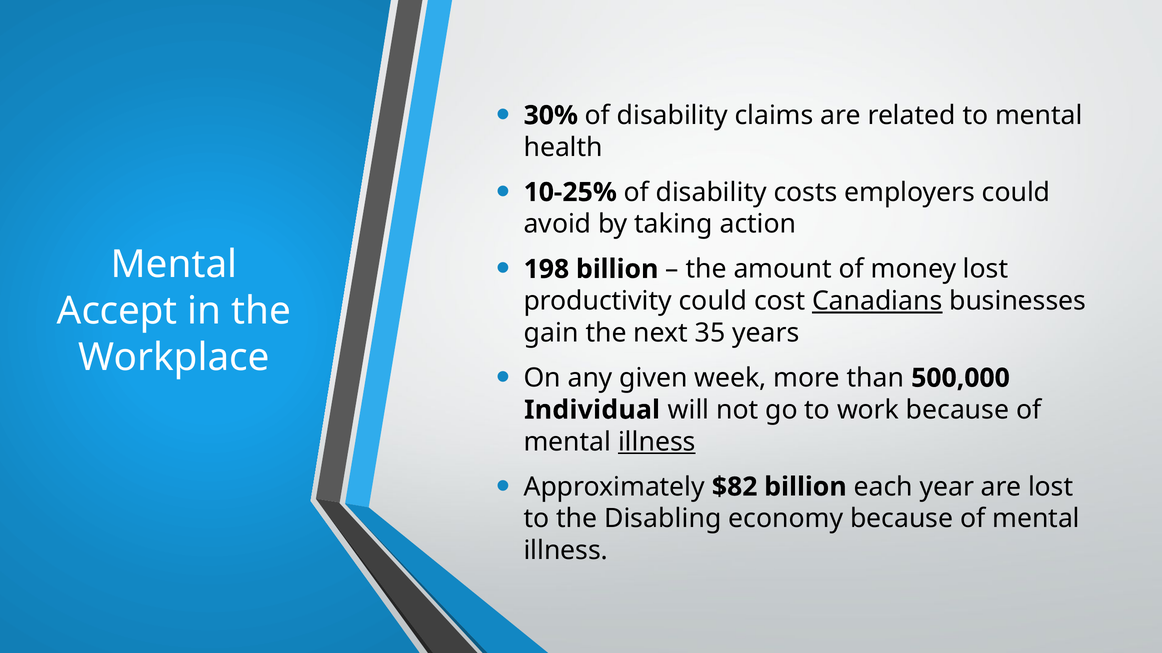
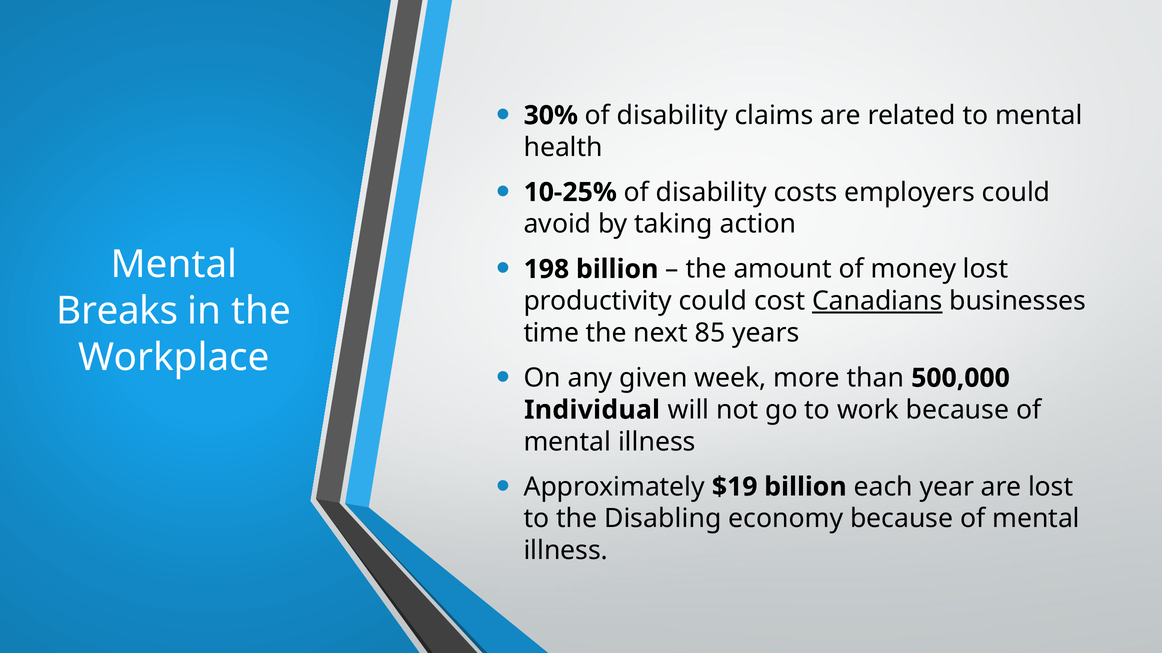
Accept: Accept -> Breaks
gain: gain -> time
35: 35 -> 85
illness at (657, 442) underline: present -> none
$82: $82 -> $19
